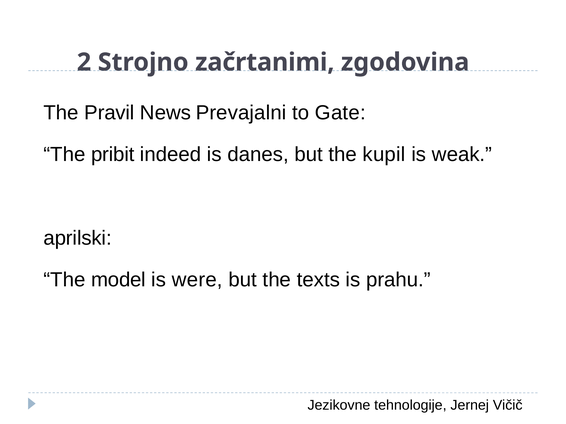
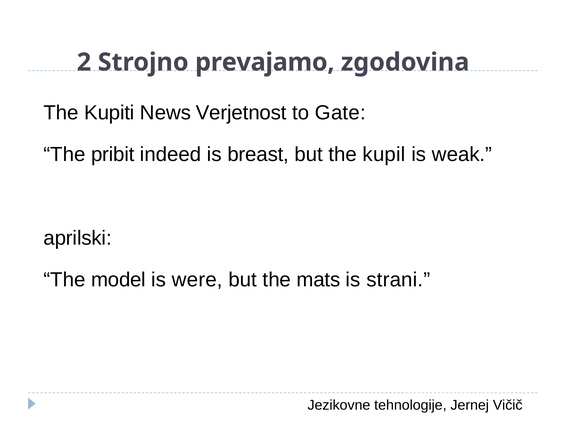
začrtanimi: začrtanimi -> prevajamo
Pravil: Pravil -> Kupiti
Prevajalni: Prevajalni -> Verjetnost
danes: danes -> breast
texts: texts -> mats
prahu: prahu -> strani
